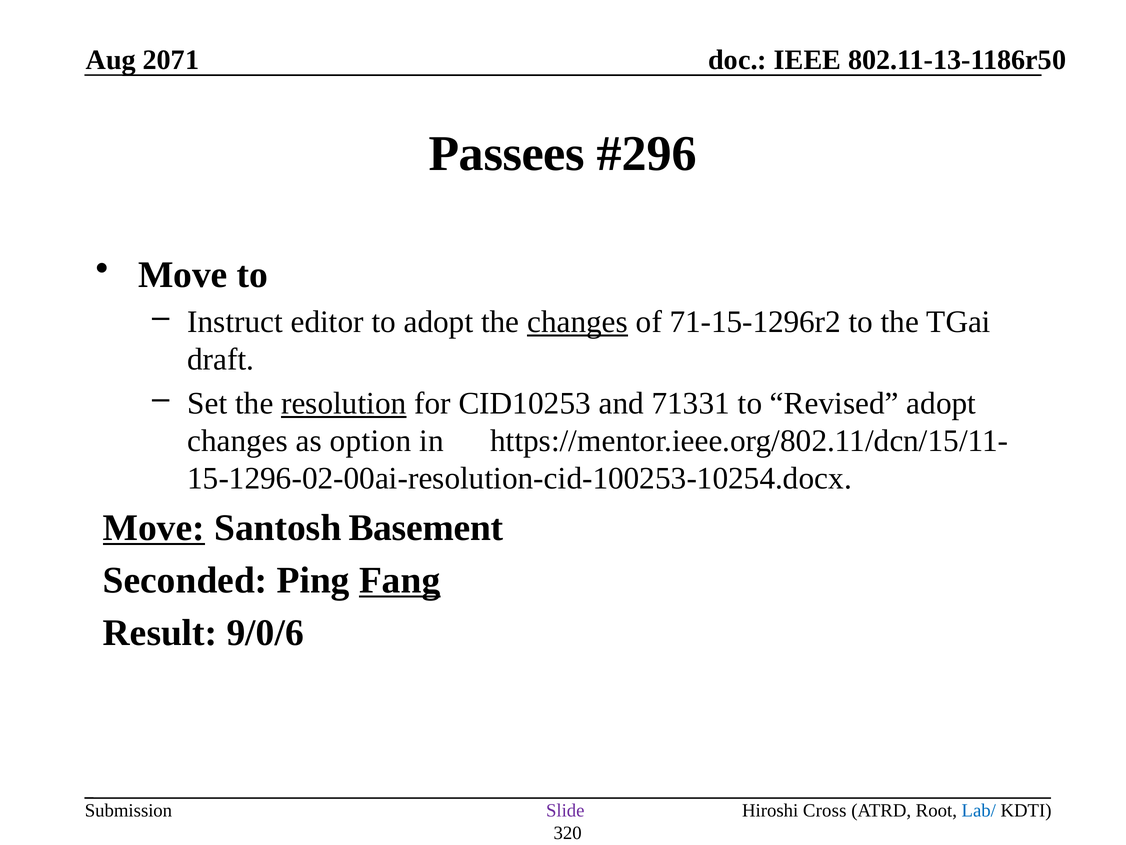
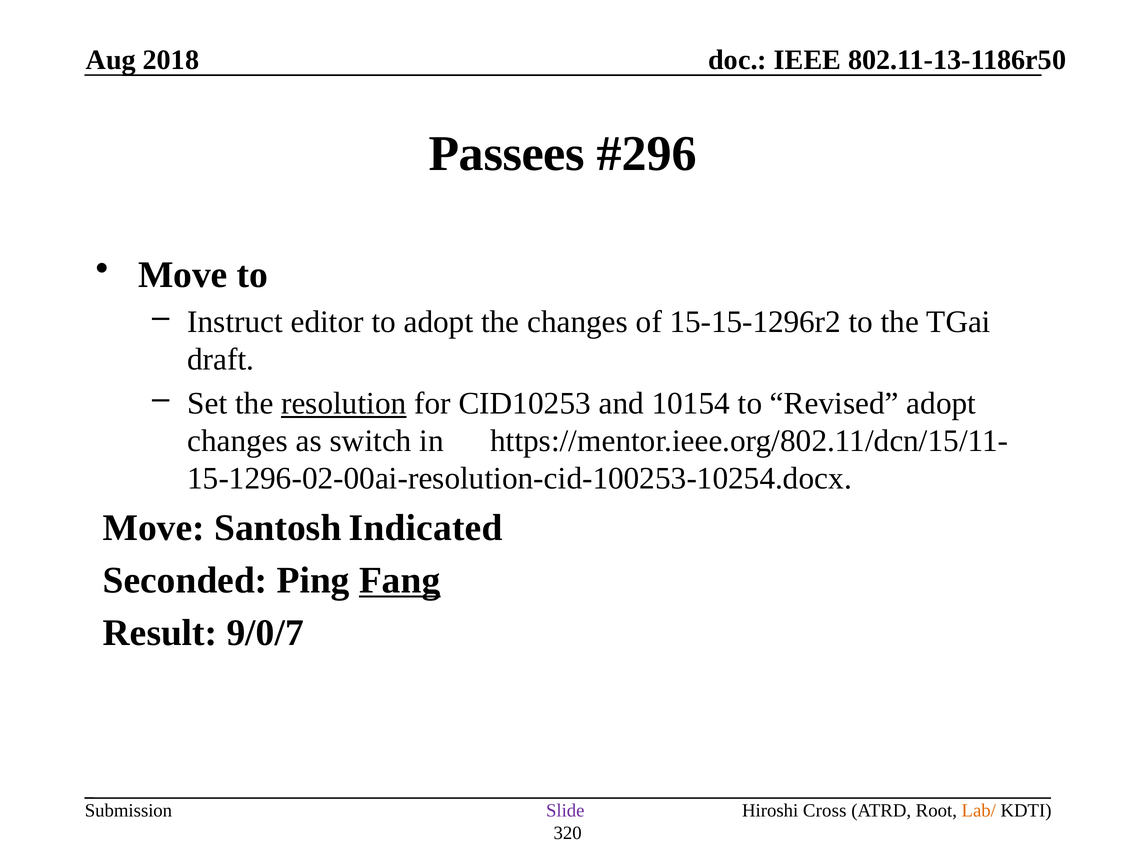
2071: 2071 -> 2018
changes at (578, 322) underline: present -> none
71-15-1296r2: 71-15-1296r2 -> 15-15-1296r2
71331: 71331 -> 10154
option: option -> switch
Move at (154, 528) underline: present -> none
Basement: Basement -> Indicated
9/0/6: 9/0/6 -> 9/0/7
Lab/ colour: blue -> orange
